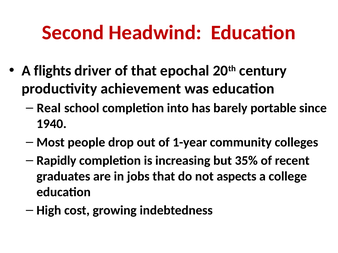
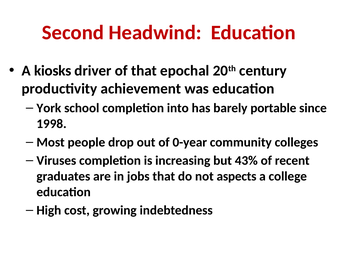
flights: flights -> kiosks
Real: Real -> York
1940: 1940 -> 1998
1-year: 1-year -> 0-year
Rapidly: Rapidly -> Viruses
35%: 35% -> 43%
